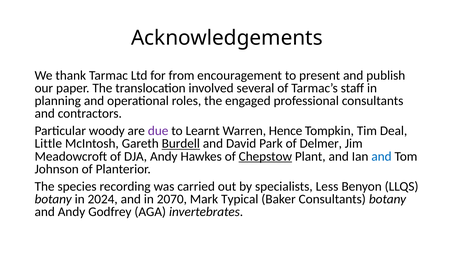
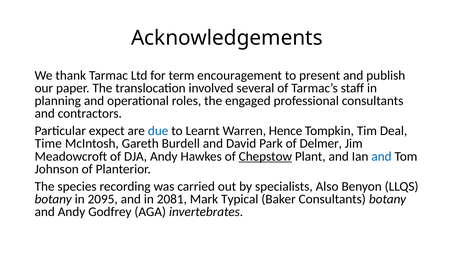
from: from -> term
woody: woody -> expect
due colour: purple -> blue
Little: Little -> Time
Burdell underline: present -> none
Less: Less -> Also
2024: 2024 -> 2095
2070: 2070 -> 2081
